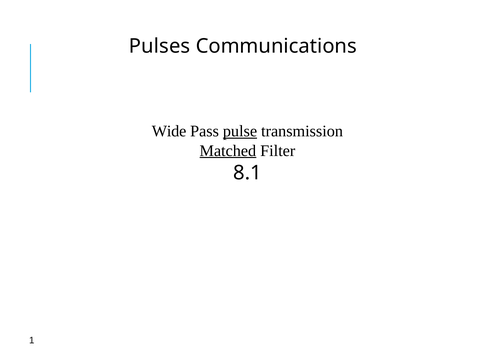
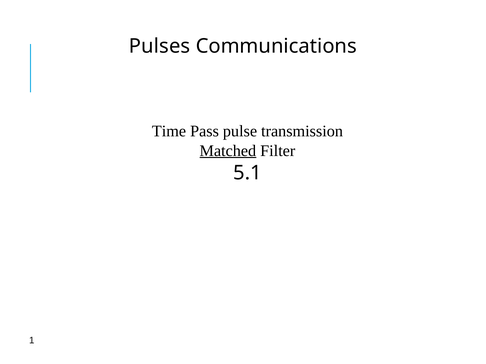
Wide: Wide -> Time
pulse underline: present -> none
8.1: 8.1 -> 5.1
